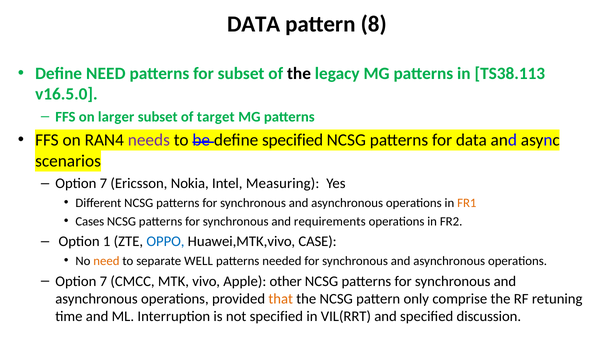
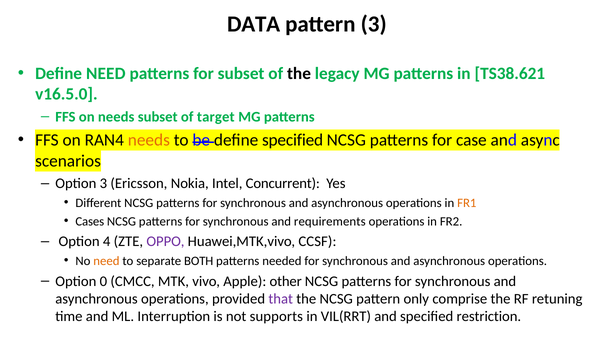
pattern 8: 8 -> 3
TS38.113: TS38.113 -> TS38.621
on larger: larger -> needs
needs at (149, 140) colour: purple -> orange
for data: data -> case
7 at (103, 184): 7 -> 3
Measuring: Measuring -> Concurrent
1: 1 -> 4
OPPO colour: blue -> purple
CASE: CASE -> CCSF
WELL: WELL -> BOTH
7 at (103, 281): 7 -> 0
that colour: orange -> purple
not specified: specified -> supports
discussion: discussion -> restriction
